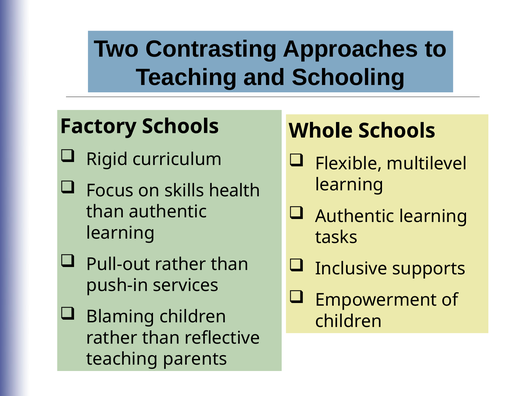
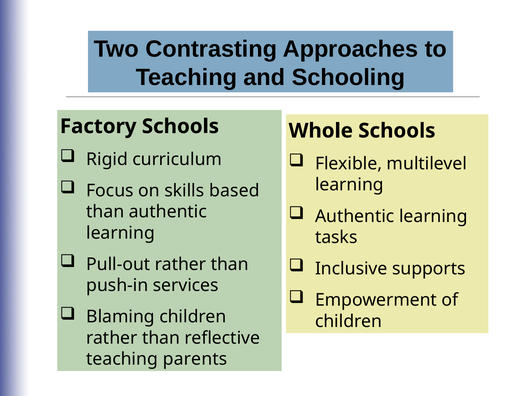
health: health -> based
